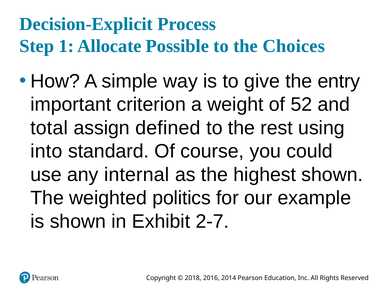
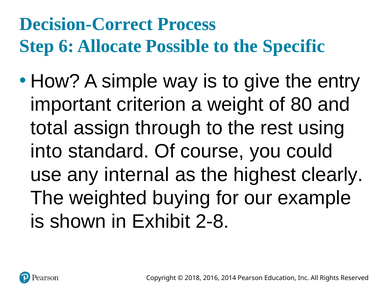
Decision-Explicit: Decision-Explicit -> Decision-Correct
1: 1 -> 6
Choices: Choices -> Specific
52: 52 -> 80
defined: defined -> through
highest shown: shown -> clearly
politics: politics -> buying
2-7: 2-7 -> 2-8
